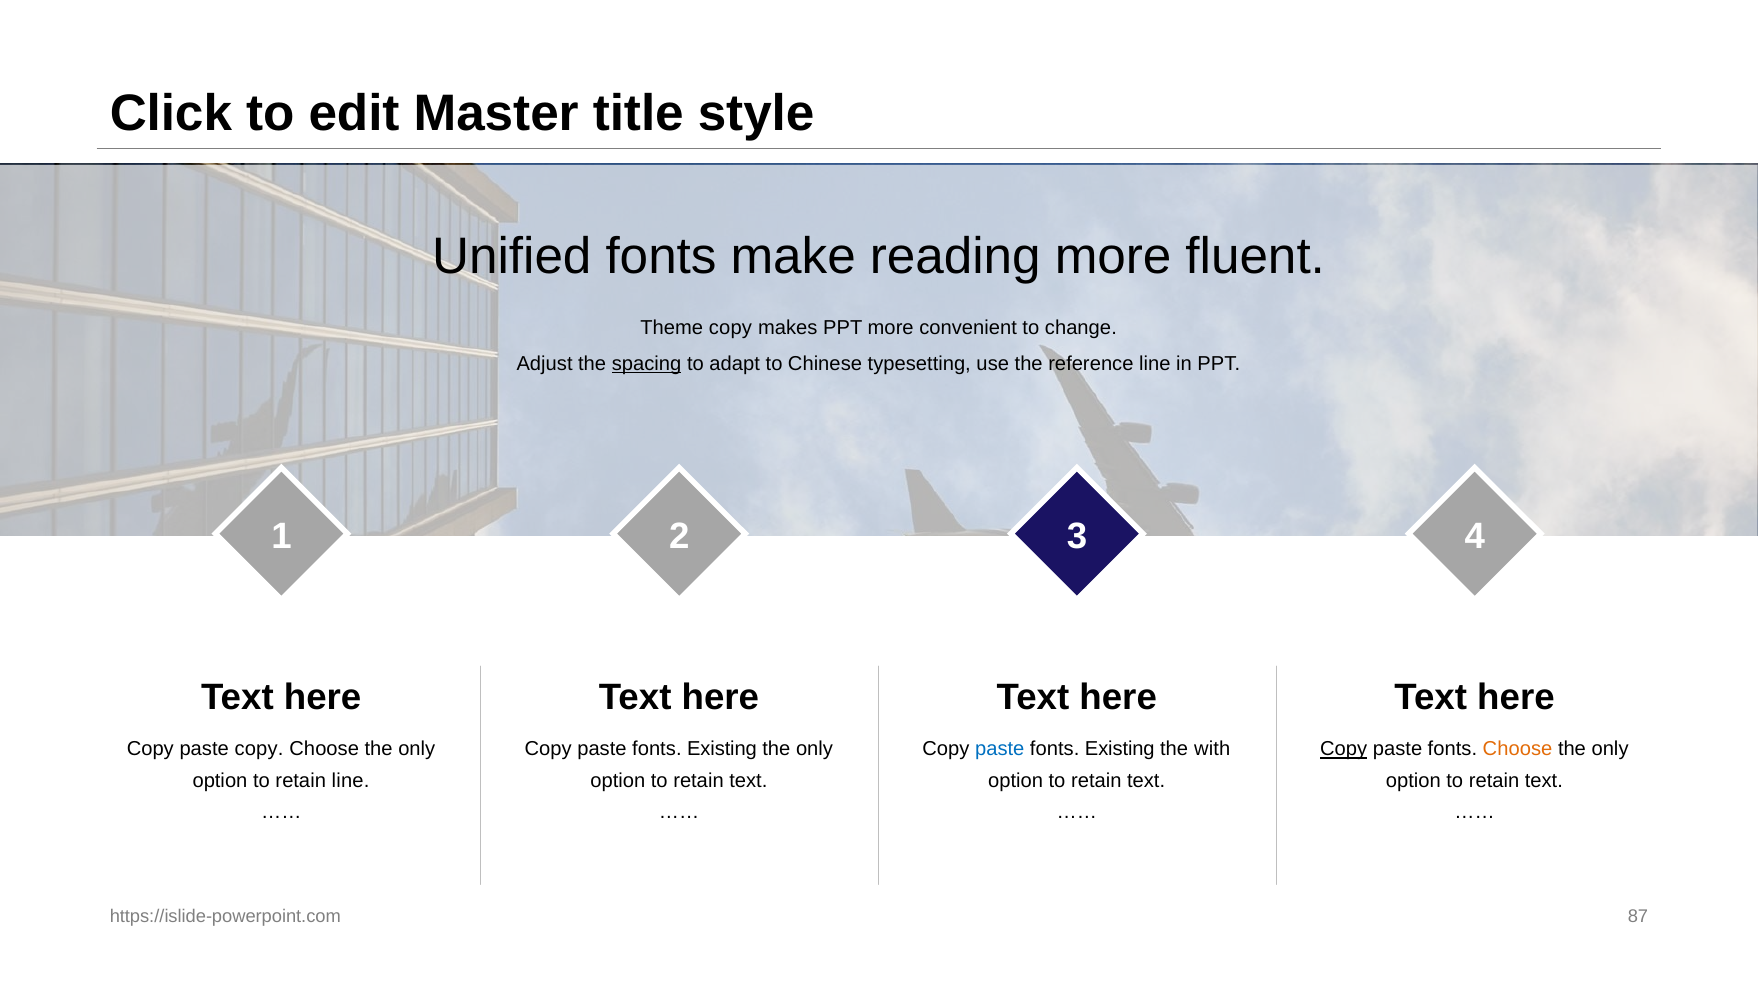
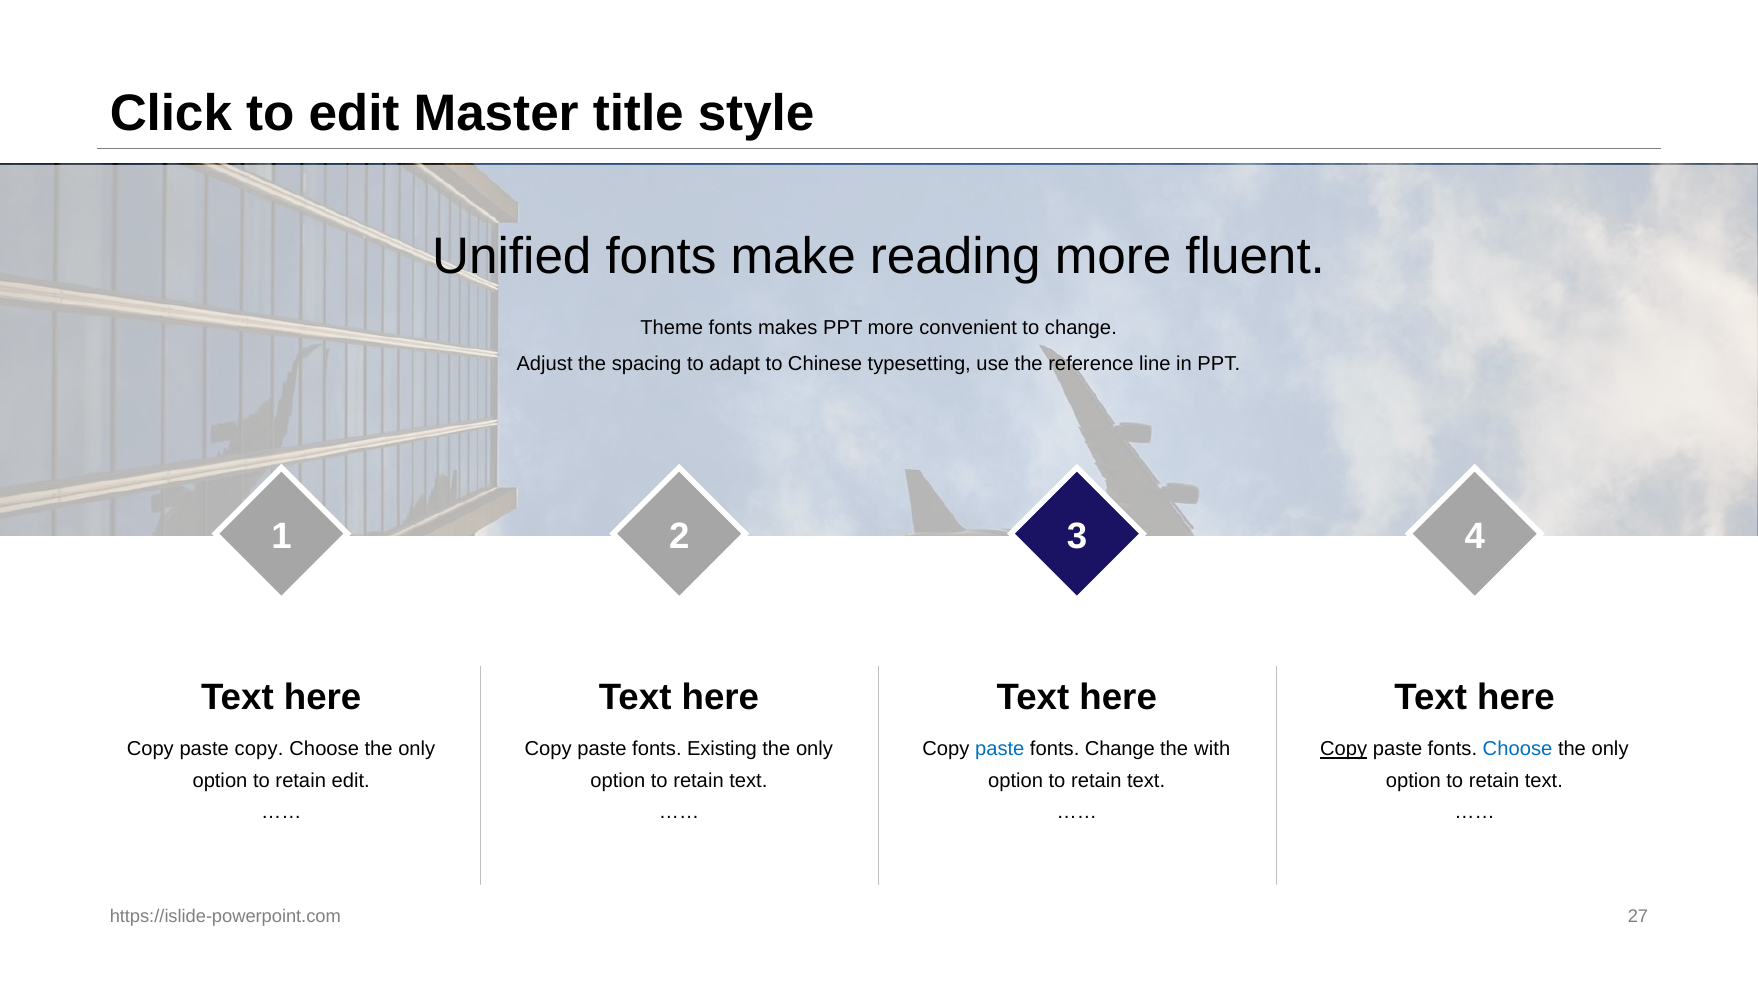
Theme copy: copy -> fonts
spacing underline: present -> none
Existing at (1120, 749): Existing -> Change
Choose at (1518, 749) colour: orange -> blue
retain line: line -> edit
87: 87 -> 27
